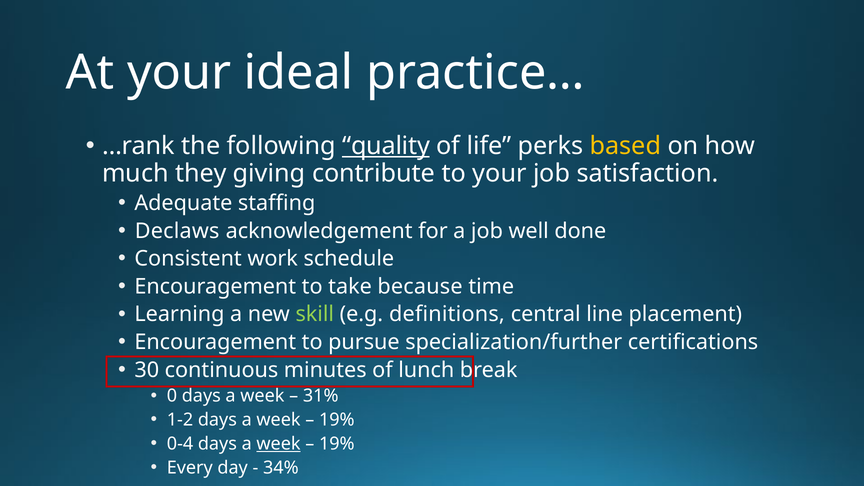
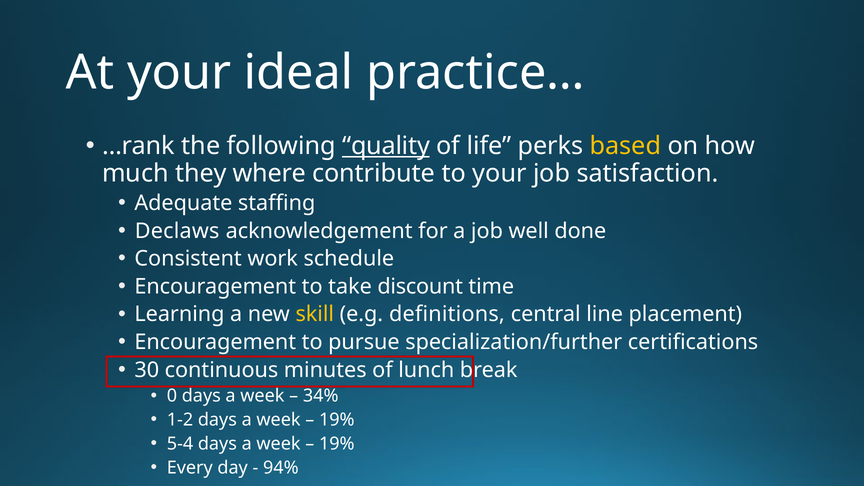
giving: giving -> where
because: because -> discount
skill colour: light green -> yellow
31%: 31% -> 34%
0-4: 0-4 -> 5-4
week at (279, 444) underline: present -> none
34%: 34% -> 94%
